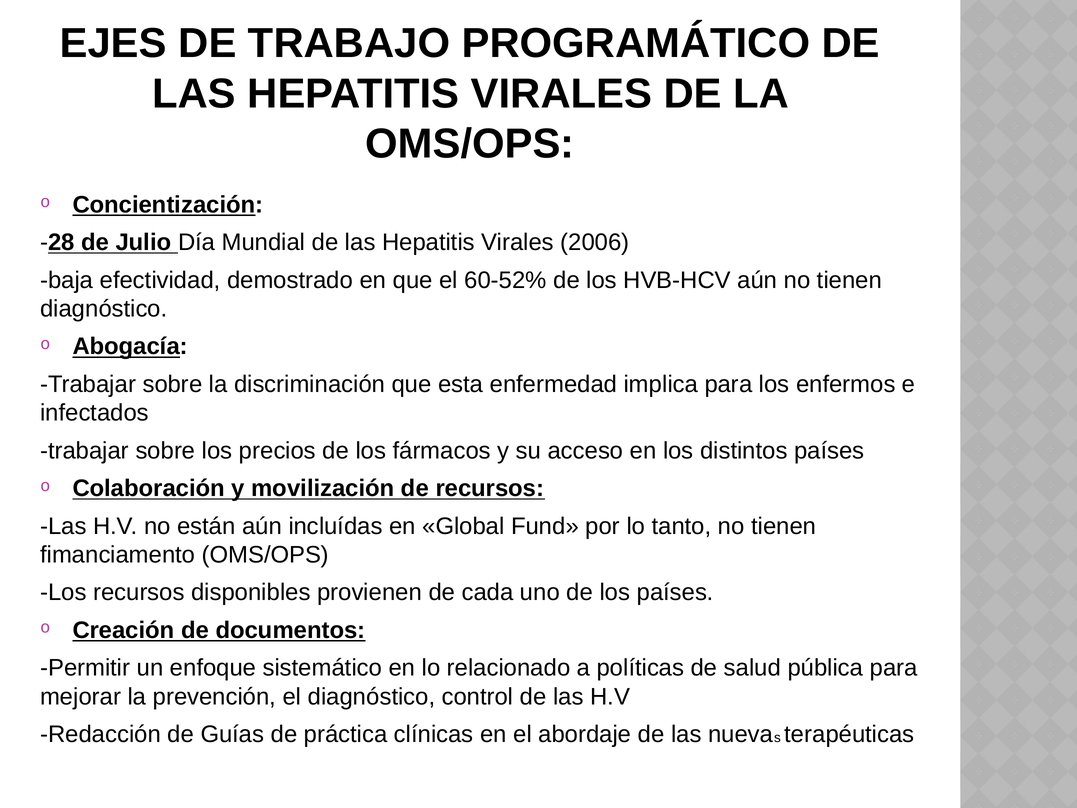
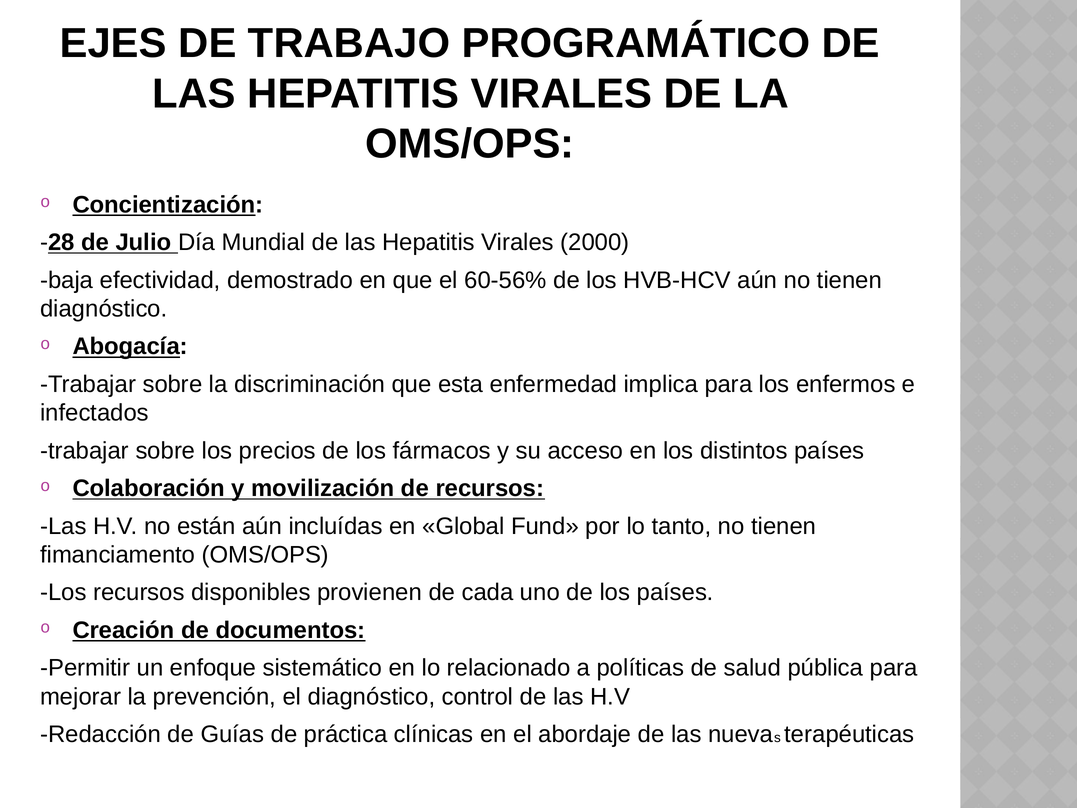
2006: 2006 -> 2000
60-52%: 60-52% -> 60-56%
